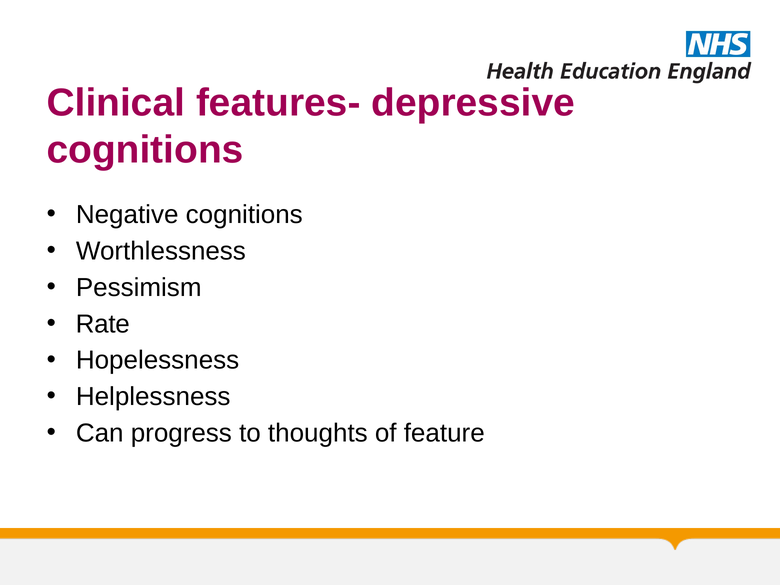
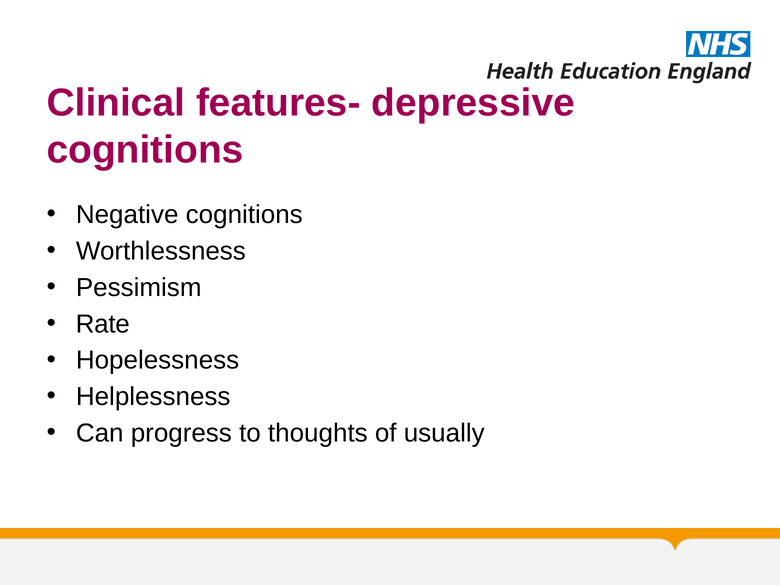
feature: feature -> usually
